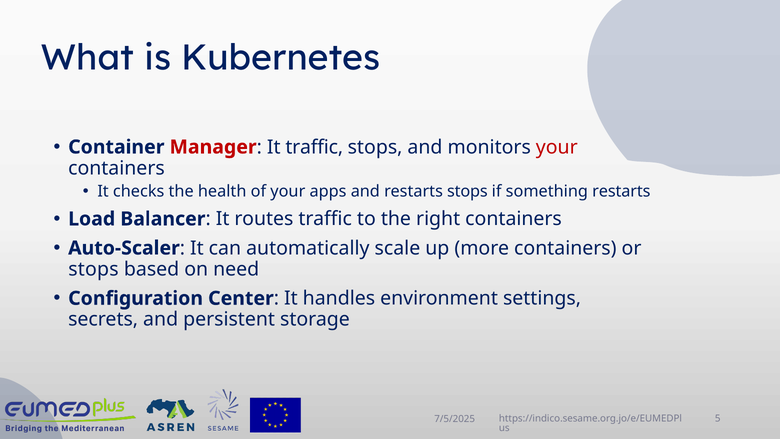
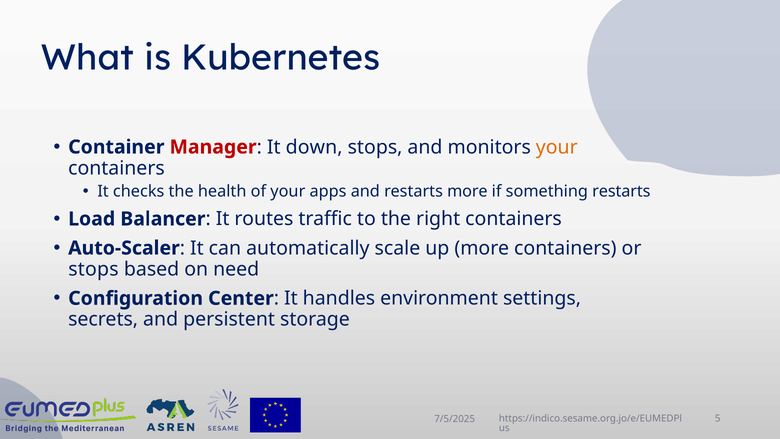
It traffic: traffic -> down
your at (557, 147) colour: red -> orange
restarts stops: stops -> more
